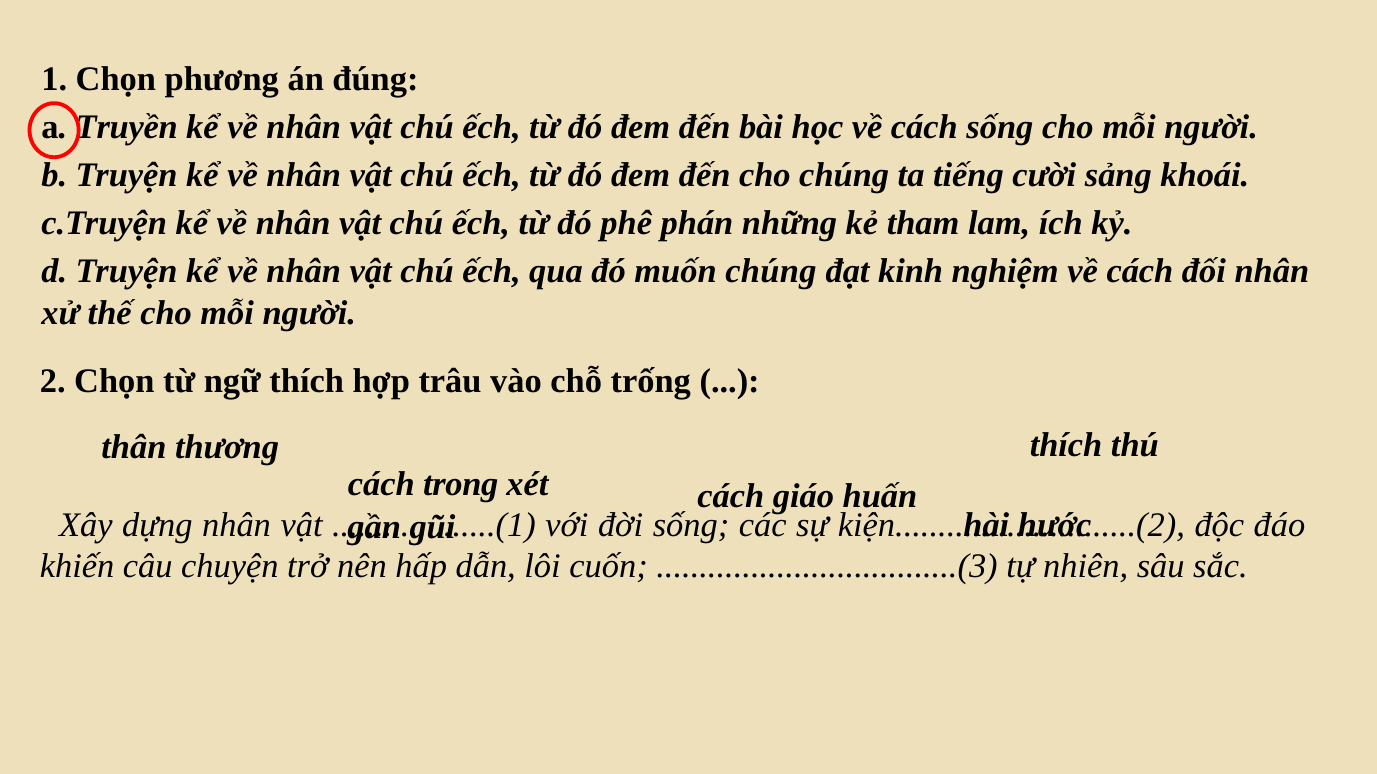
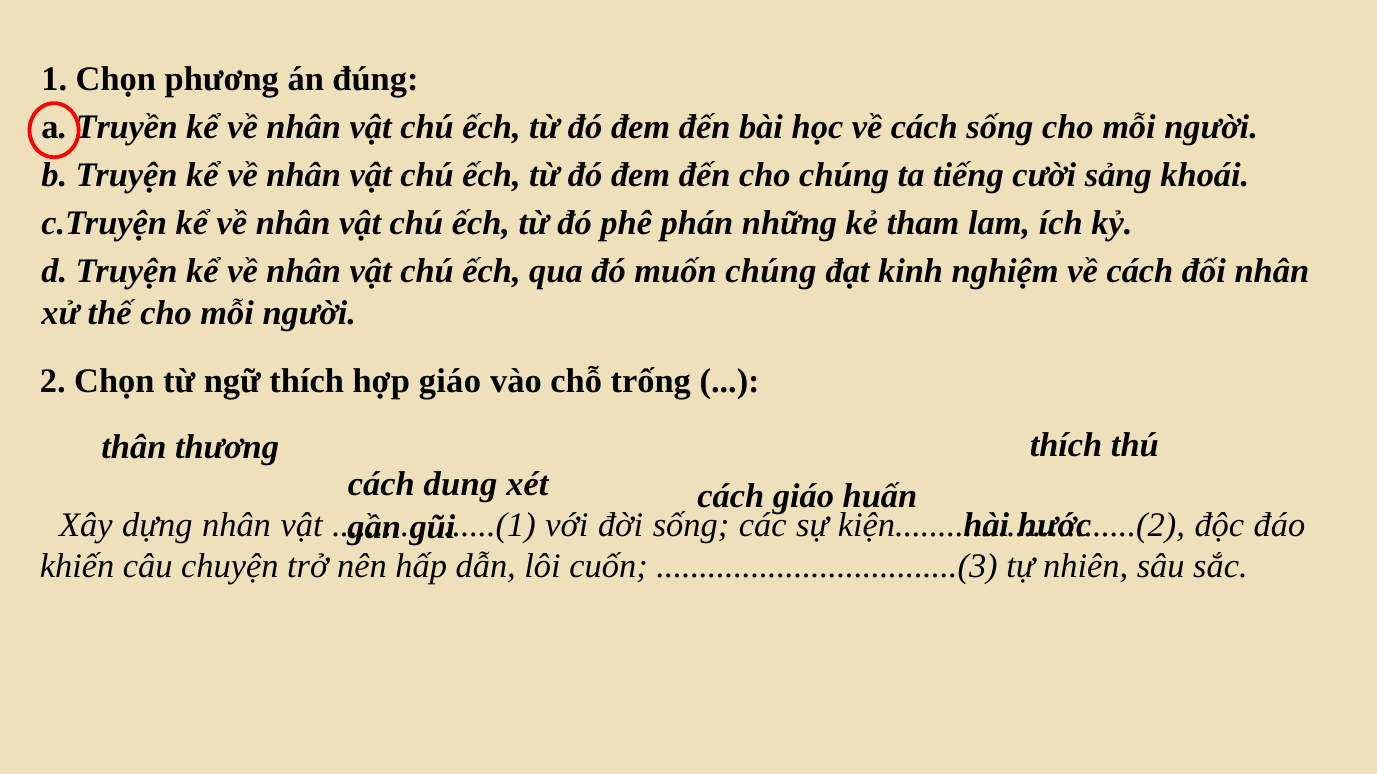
hợp trâu: trâu -> giáo
trong: trong -> dung
